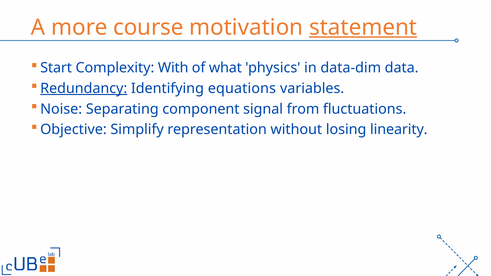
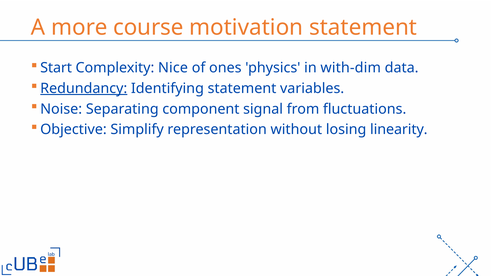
statement at (363, 27) underline: present -> none
With: With -> Nice
what: what -> ones
data-dim: data-dim -> with-dim
Identifying equations: equations -> statement
